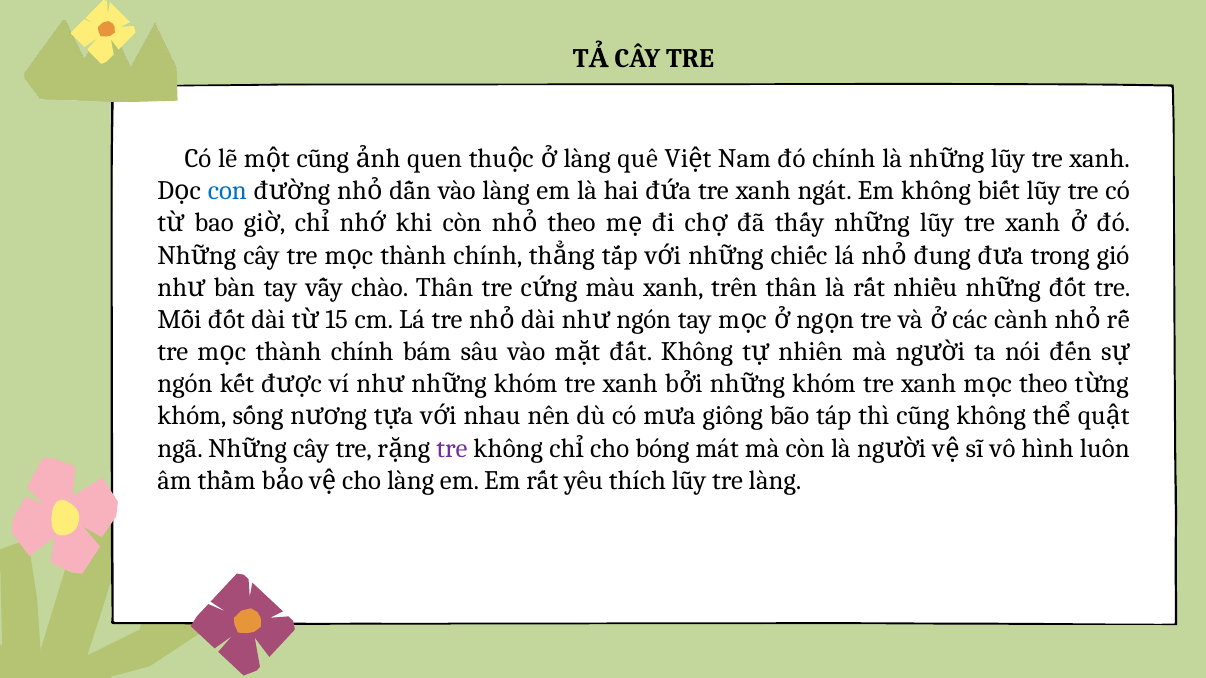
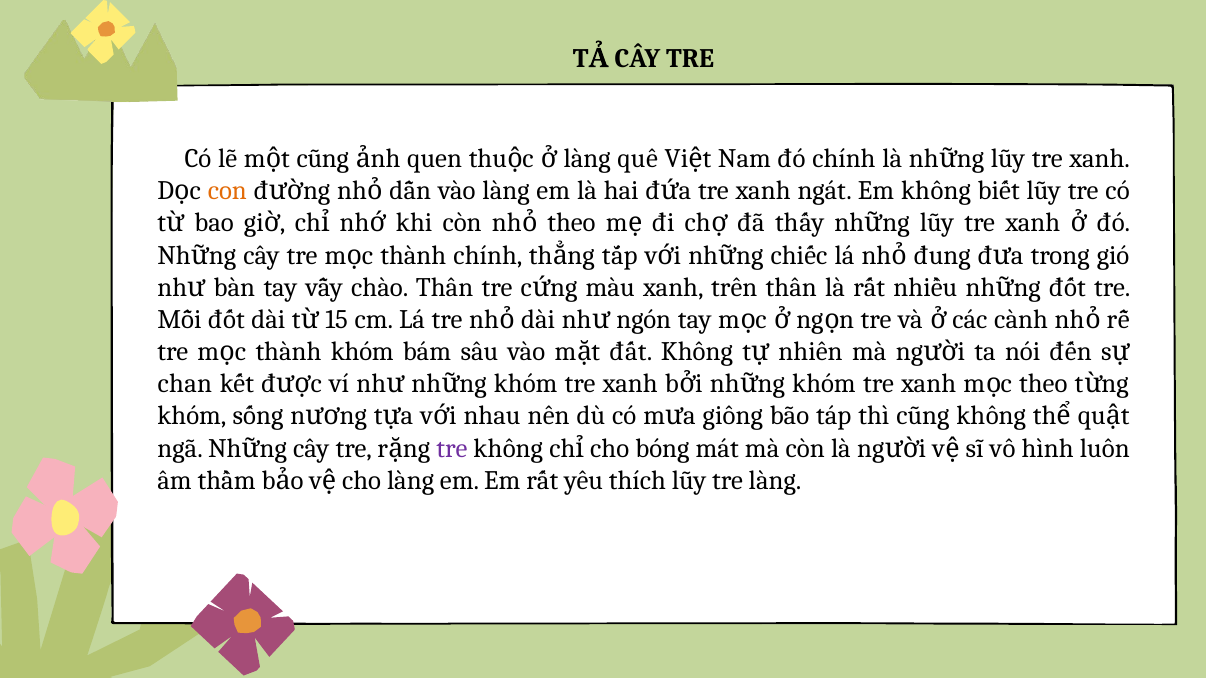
con colour: blue -> orange
chính at (362, 352): chính -> khóm
ngón at (185, 384): ngón -> chan
